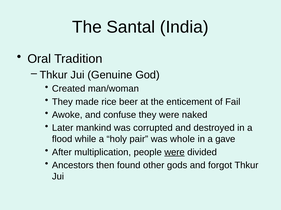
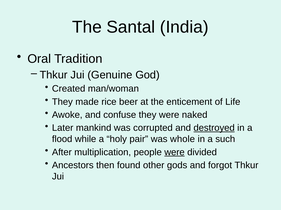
Fail: Fail -> Life
destroyed underline: none -> present
gave: gave -> such
